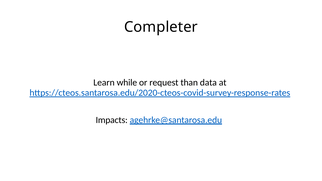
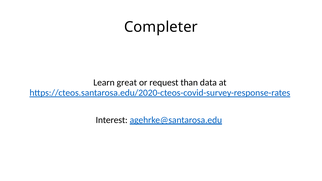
while: while -> great
Impacts: Impacts -> Interest
